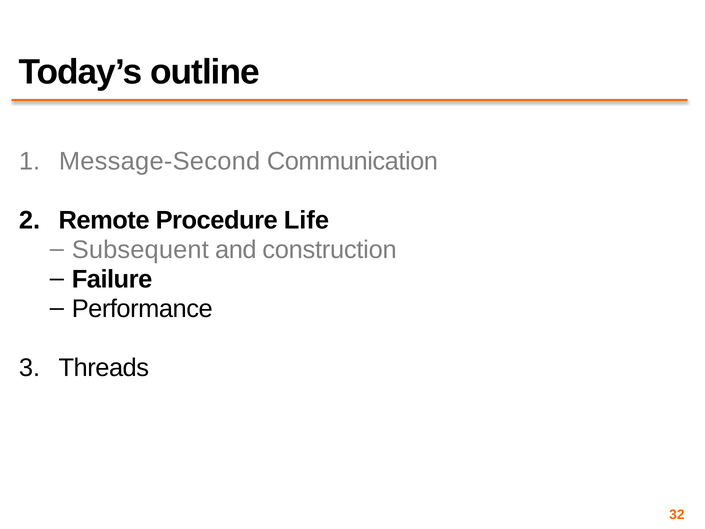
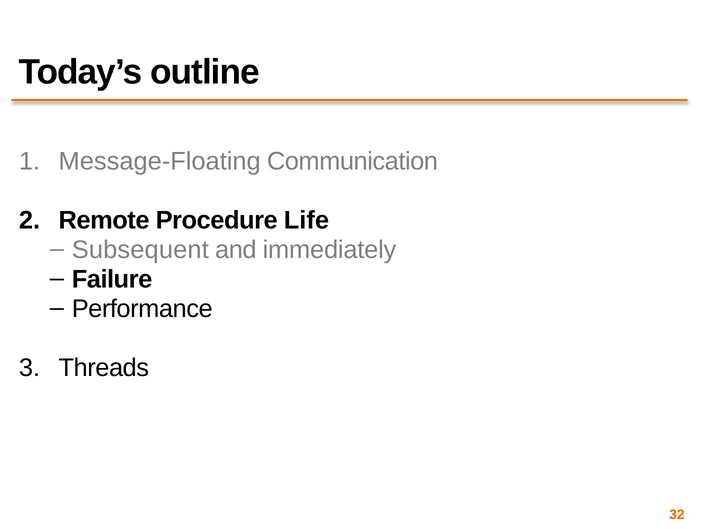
Message-Second: Message-Second -> Message-Floating
construction: construction -> immediately
